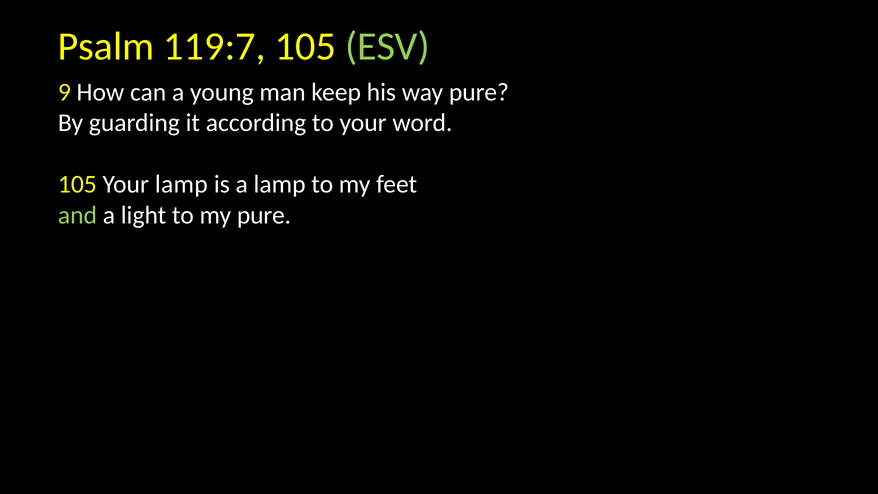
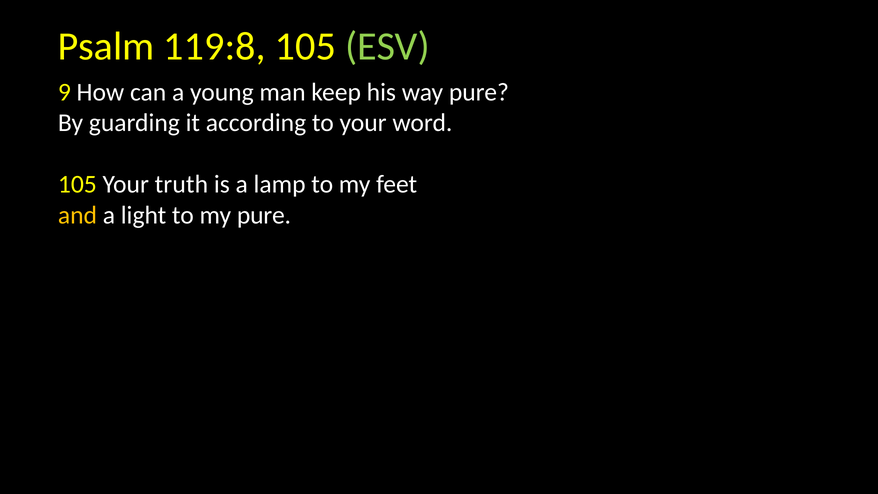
119:7: 119:7 -> 119:8
Your lamp: lamp -> truth
and colour: light green -> yellow
